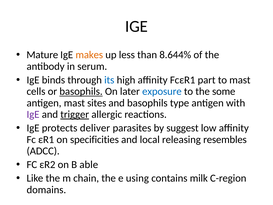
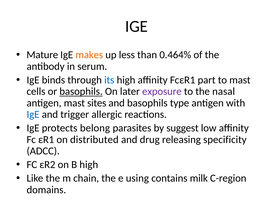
8.644%: 8.644% -> 0.464%
exposure colour: blue -> purple
some: some -> nasal
IgE at (33, 114) colour: purple -> blue
trigger underline: present -> none
deliver: deliver -> belong
specificities: specificities -> distributed
local: local -> drug
resembles: resembles -> specificity
B able: able -> high
